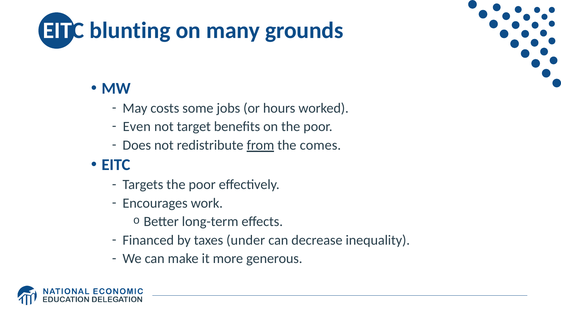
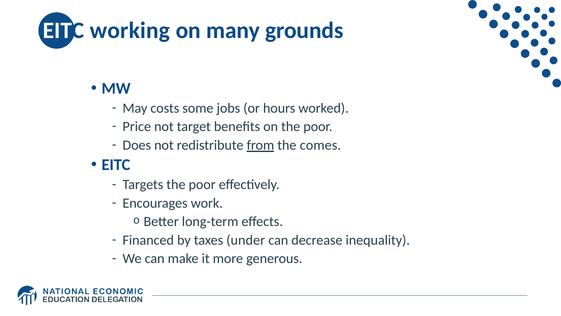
blunting: blunting -> working
Even: Even -> Price
